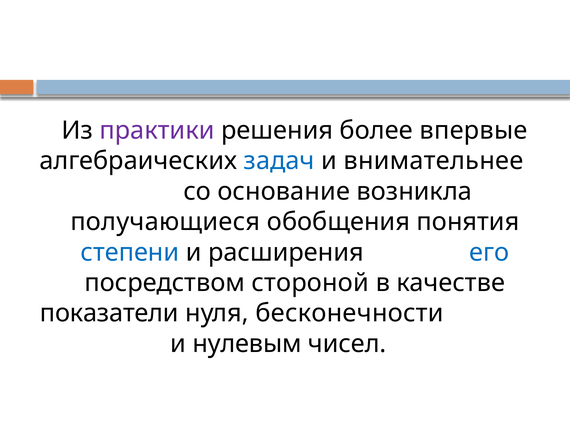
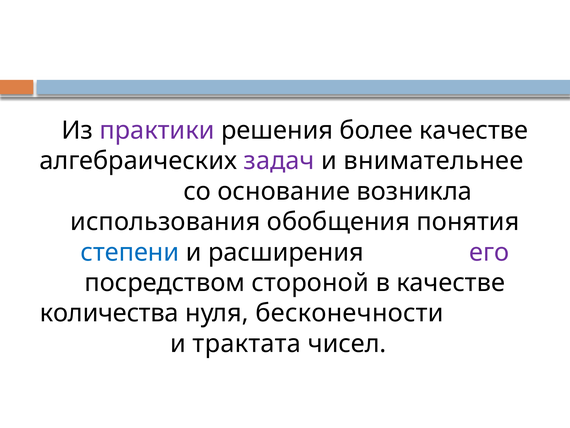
более впервые: впервые -> качестве
задач colour: blue -> purple
получающиеся: получающиеся -> использования
его colour: blue -> purple
показатели: показатели -> количества
нулевым: нулевым -> трактата
